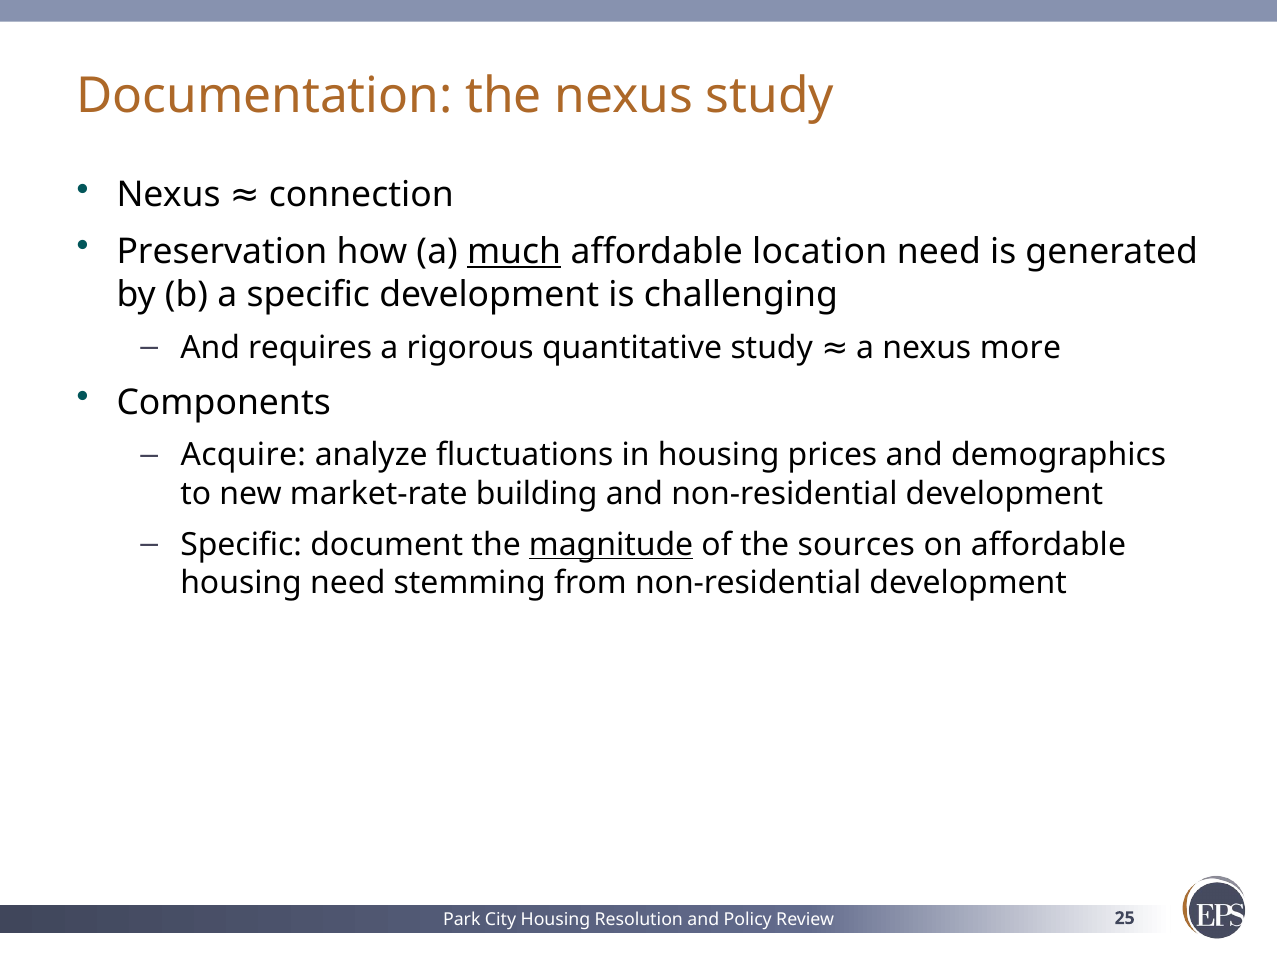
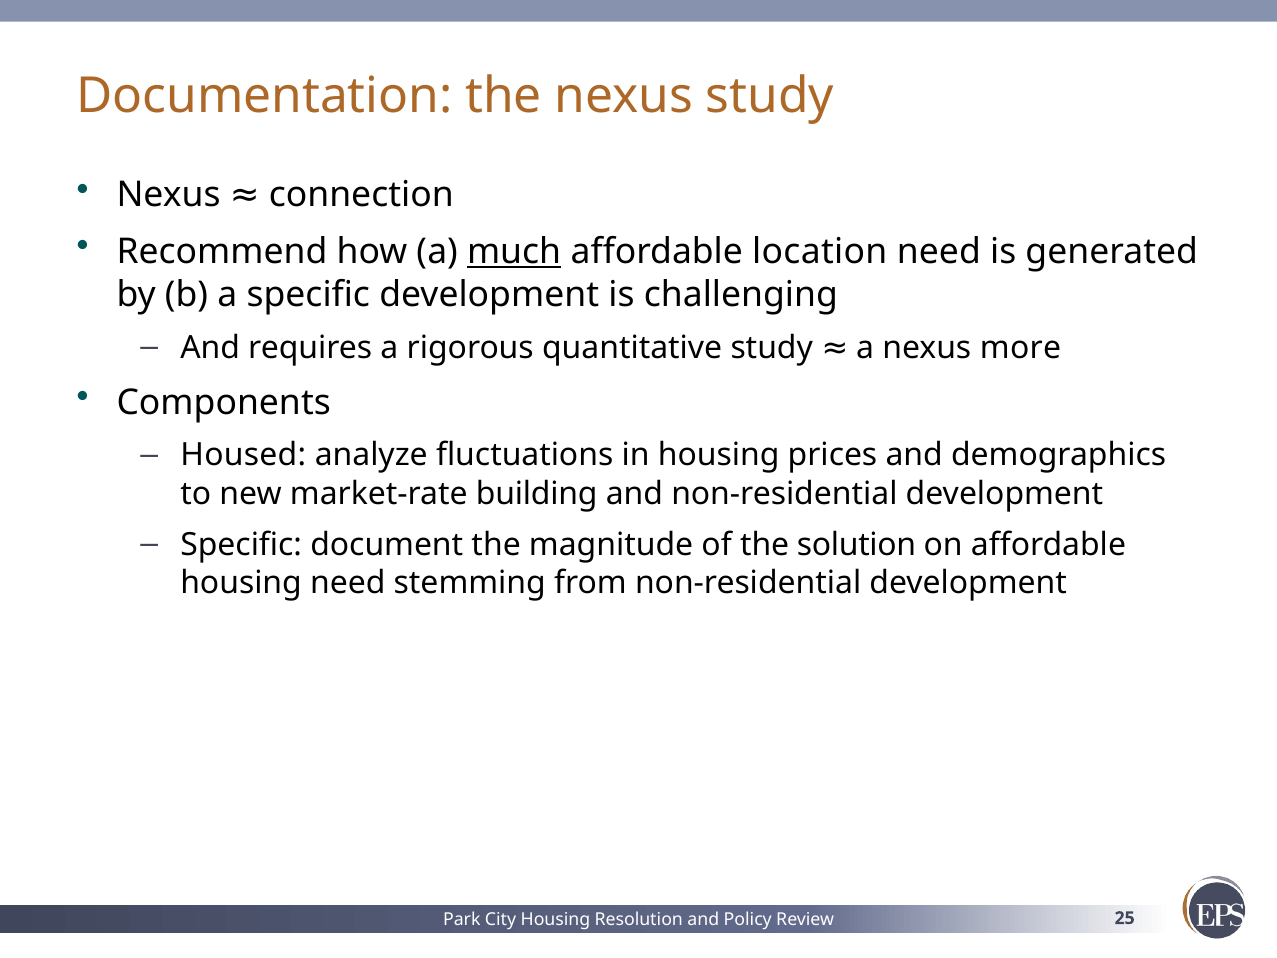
Preservation: Preservation -> Recommend
Acquire: Acquire -> Housed
magnitude underline: present -> none
sources: sources -> solution
